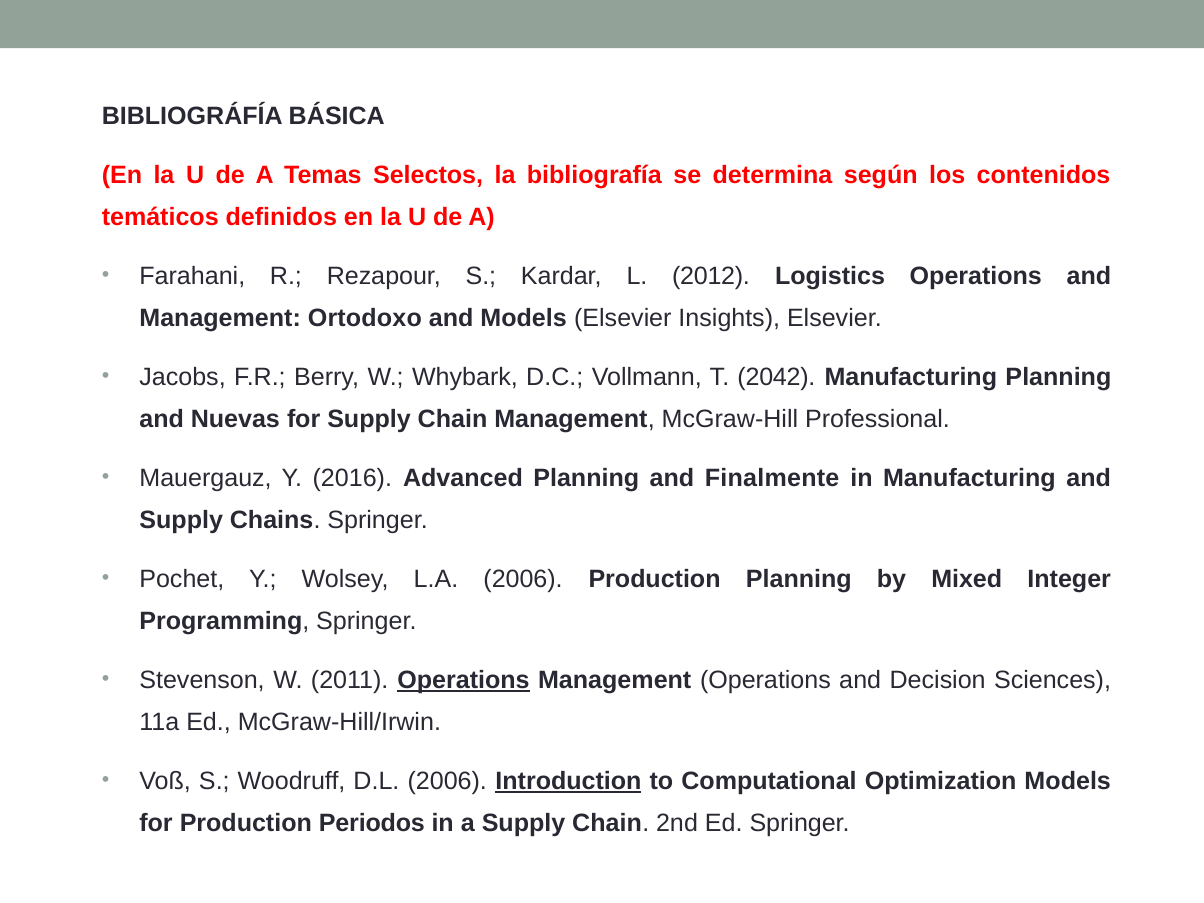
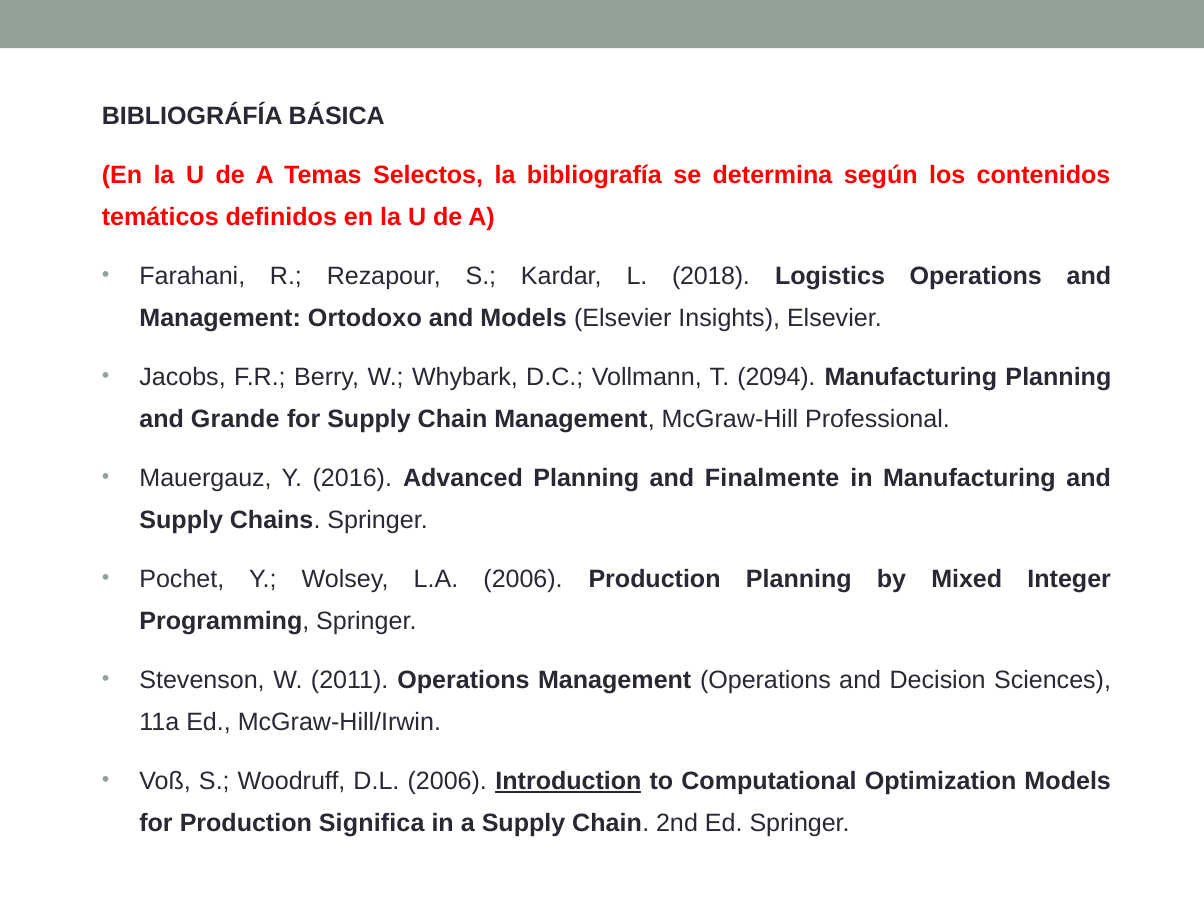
2012: 2012 -> 2018
2042: 2042 -> 2094
Nuevas: Nuevas -> Grande
Operations at (463, 680) underline: present -> none
Periodos: Periodos -> Significa
